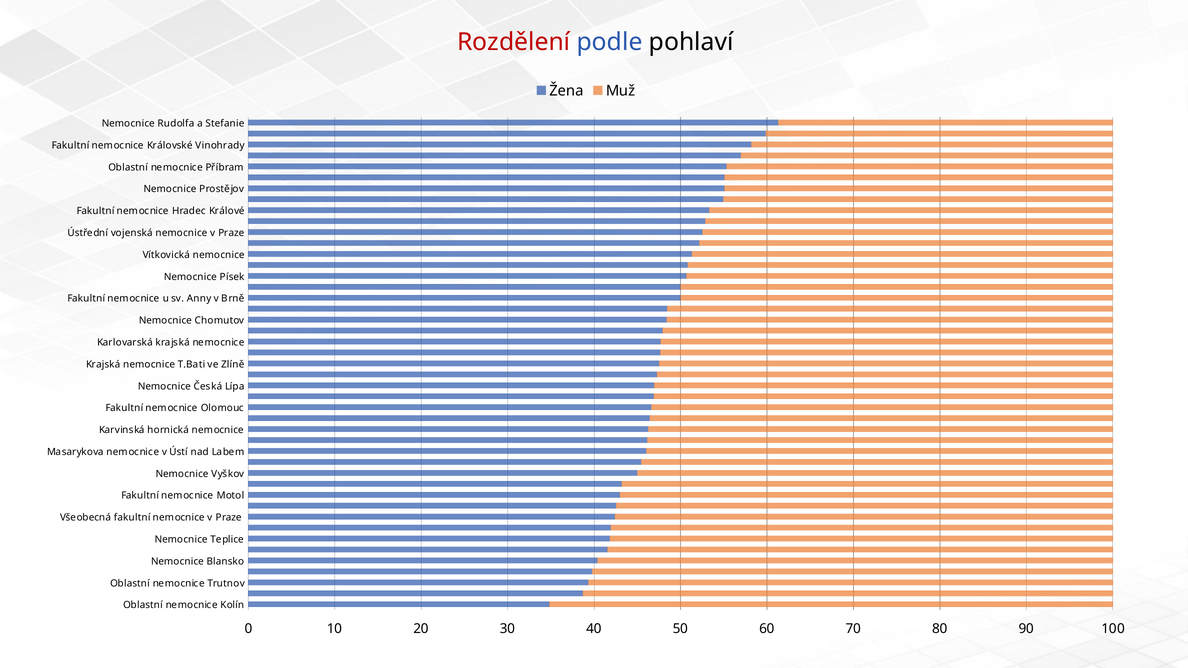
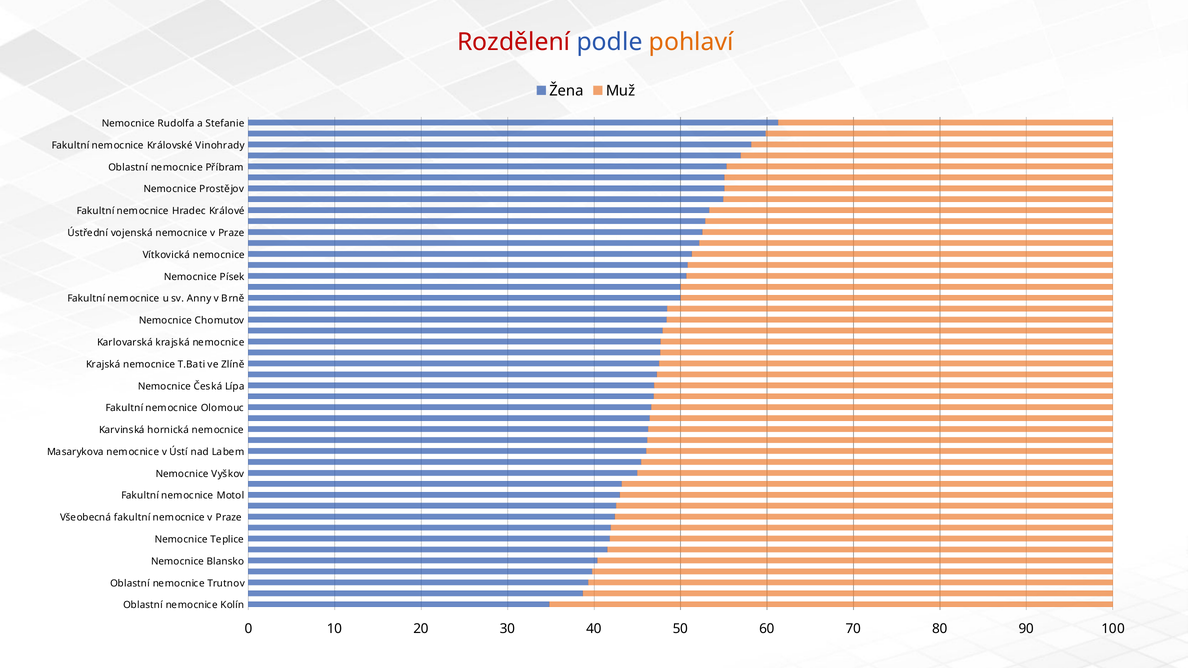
pohlaví colour: black -> orange
